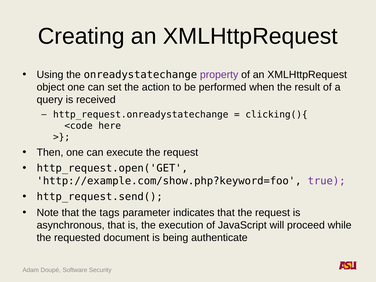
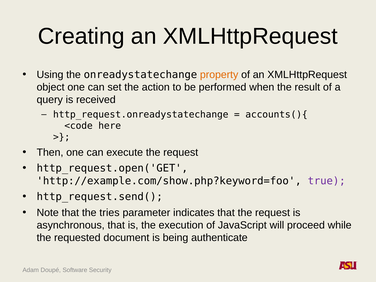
property colour: purple -> orange
clicking(){: clicking(){ -> accounts(){
tags: tags -> tries
